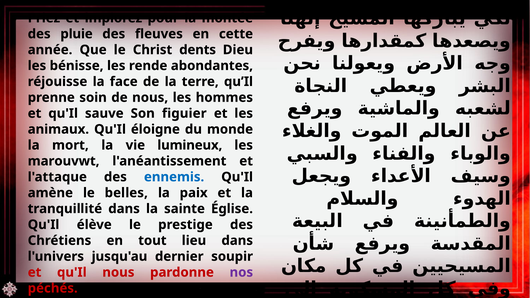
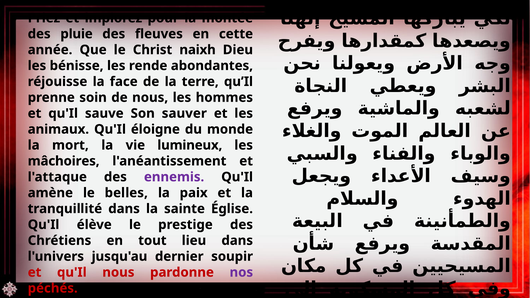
dents: dents -> naixh
figuier: figuier -> sauver
marouvwt: marouvwt -> mâchoires
ennemis colour: blue -> purple
